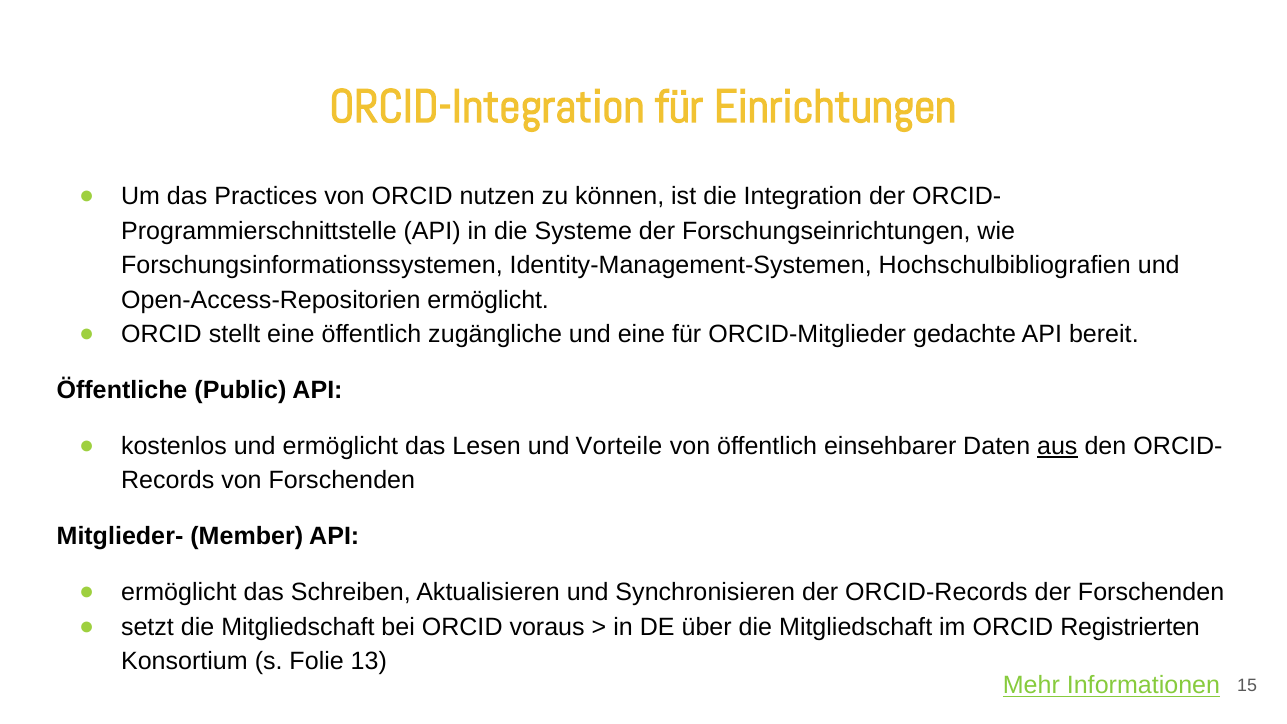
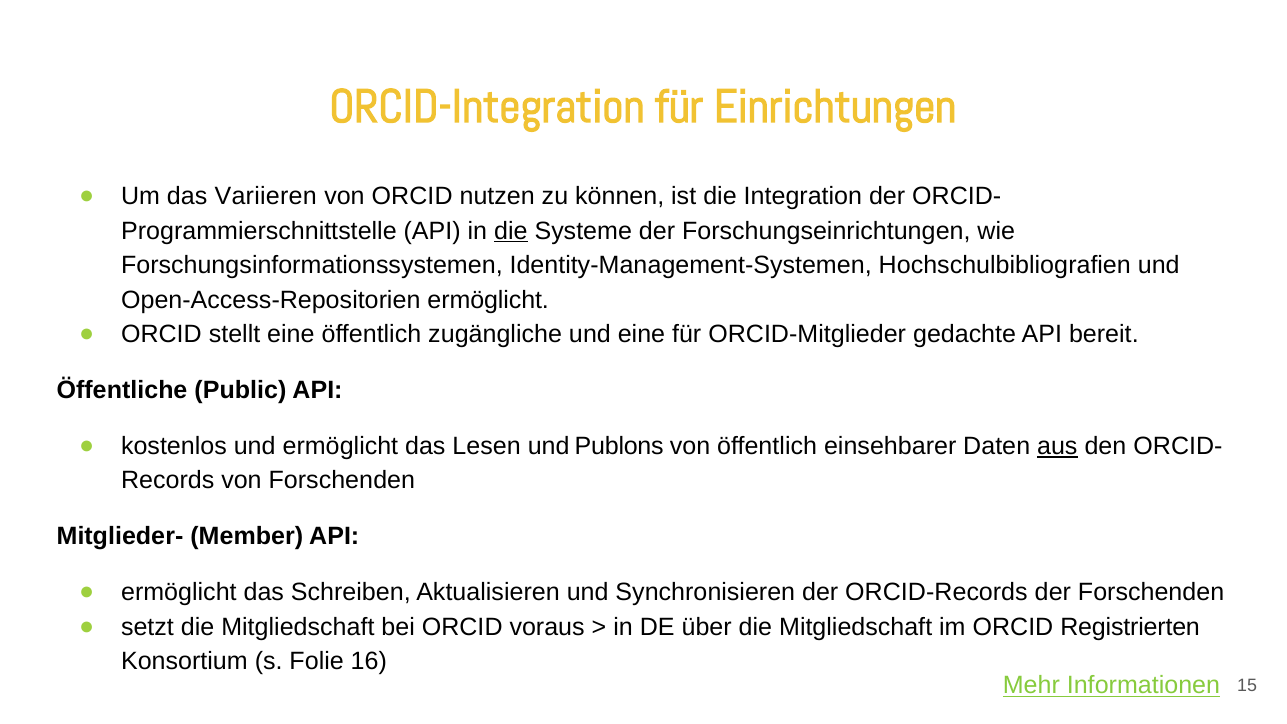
Practices: Practices -> Variieren
die at (511, 231) underline: none -> present
Vorteile: Vorteile -> Publons
13: 13 -> 16
